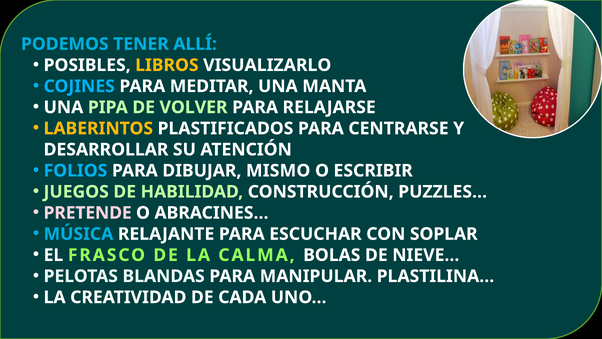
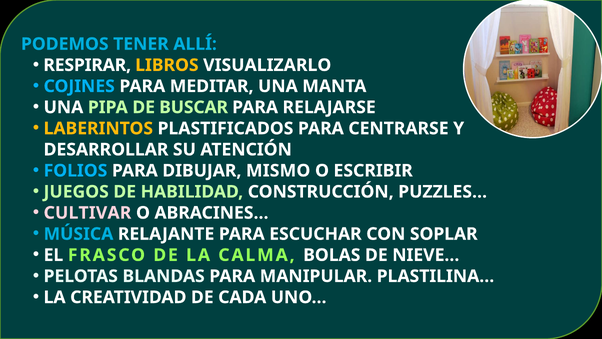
POSIBLES: POSIBLES -> RESPIRAR
VOLVER: VOLVER -> BUSCAR
PRETENDE: PRETENDE -> CULTIVAR
